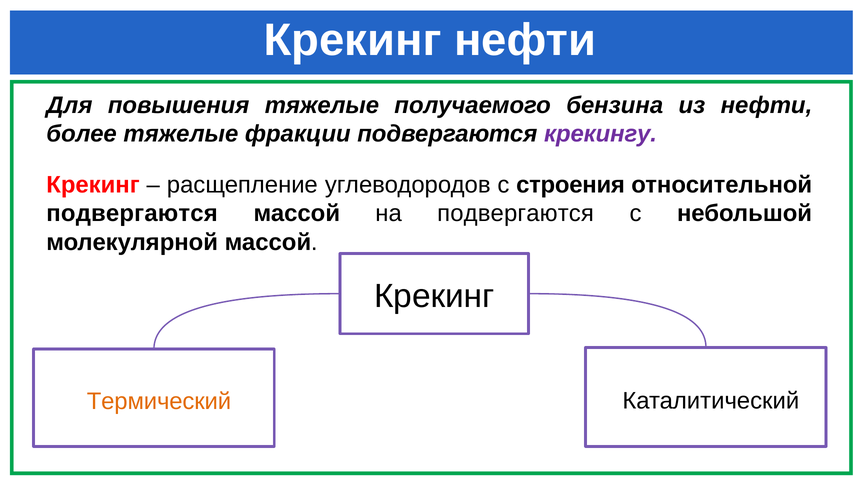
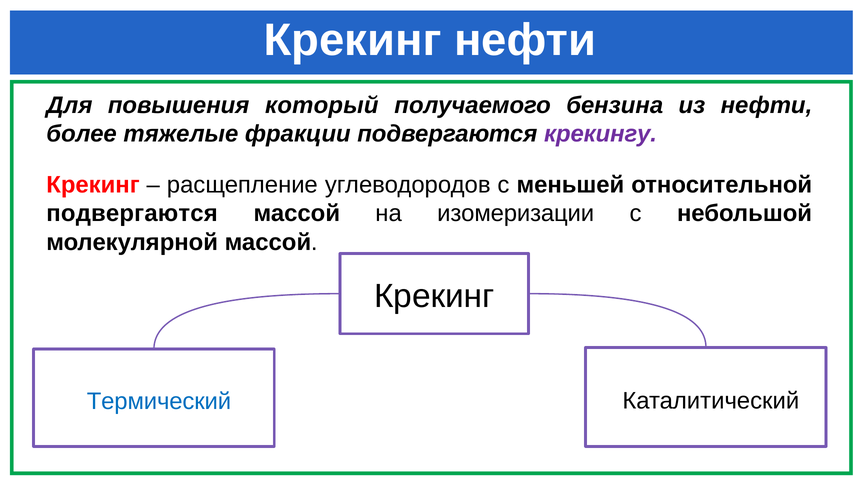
повышения тяжелые: тяжелые -> который
строения: строения -> меньшей
на подвергаются: подвергаются -> изомеризации
Термический colour: orange -> blue
